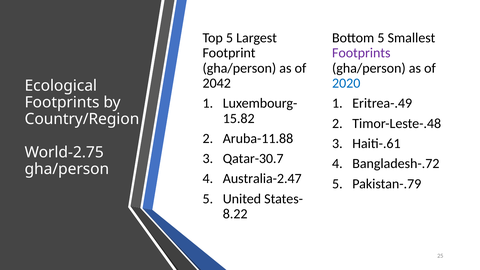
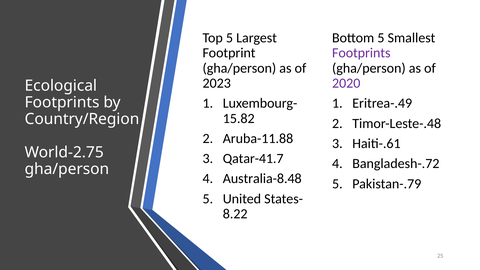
2042: 2042 -> 2023
2020 colour: blue -> purple
Qatar-30.7: Qatar-30.7 -> Qatar-41.7
Australia-2.47: Australia-2.47 -> Australia-8.48
